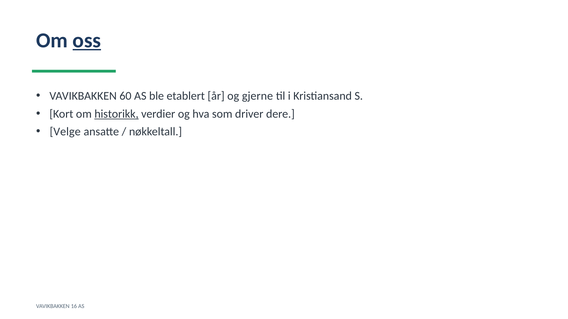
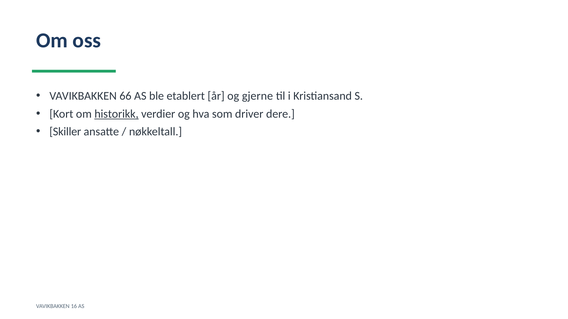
oss underline: present -> none
60: 60 -> 66
Velge: Velge -> Skiller
